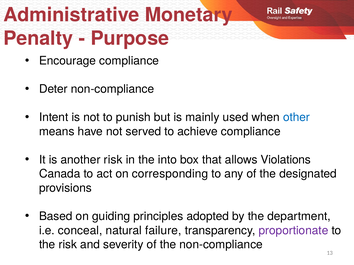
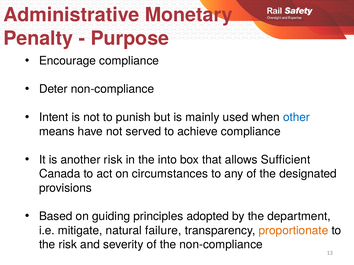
Violations: Violations -> Sufficient
corresponding: corresponding -> circumstances
conceal: conceal -> mitigate
proportionate colour: purple -> orange
